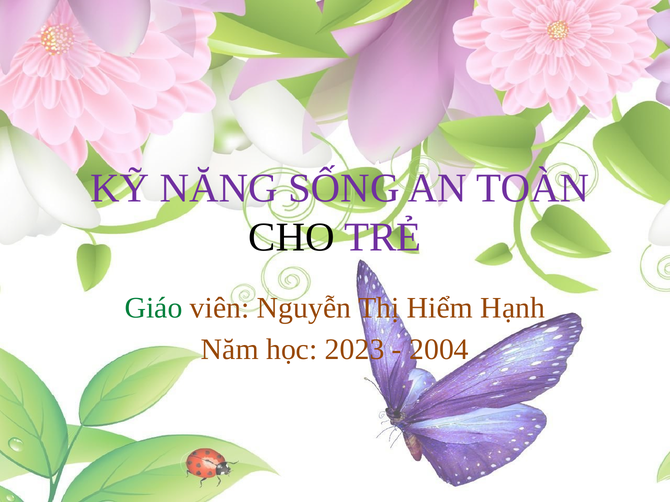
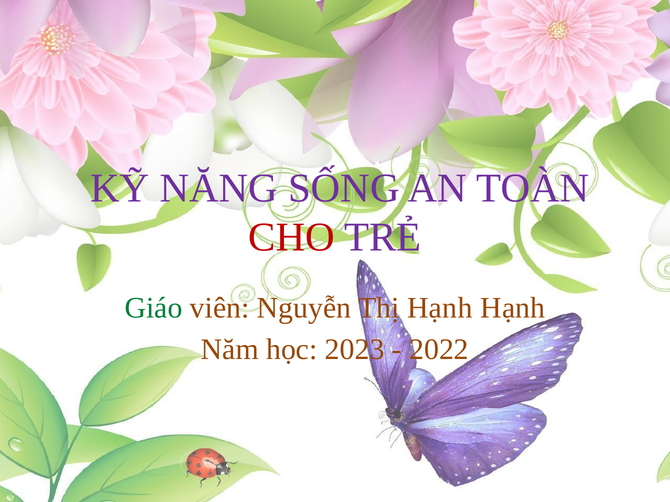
CHO colour: black -> red
Thị Hiểm: Hiểm -> Hạnh
2004: 2004 -> 2022
